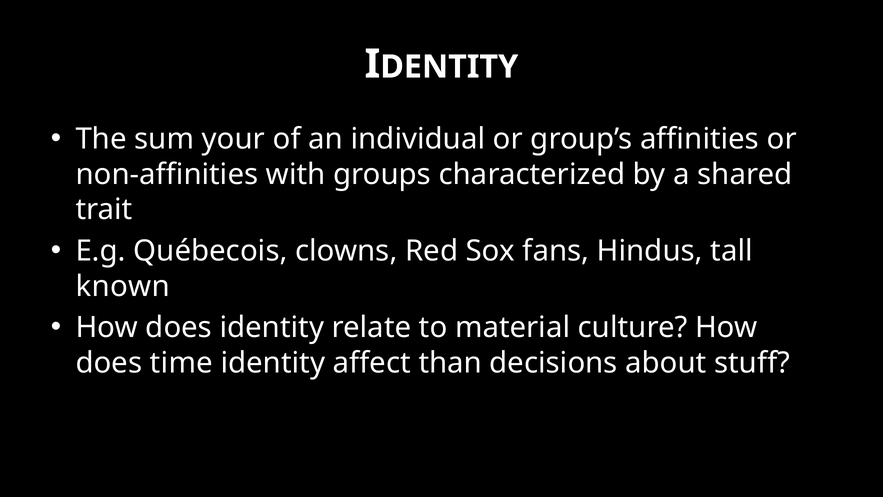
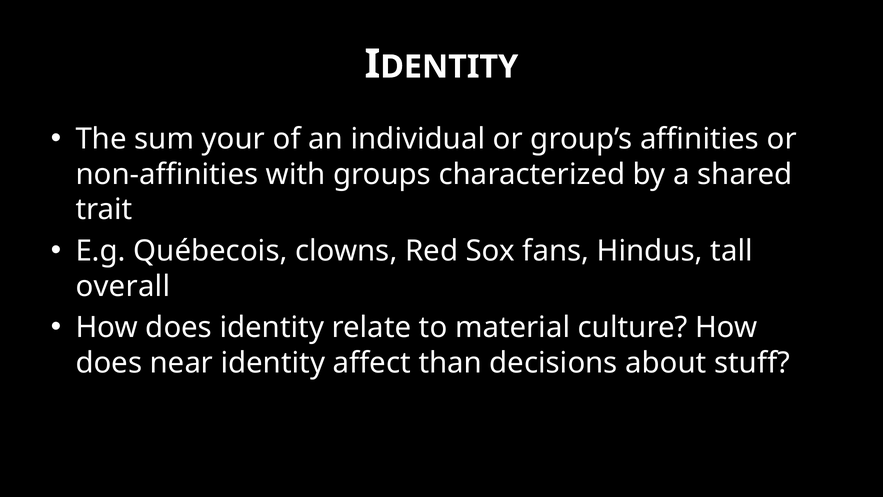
known: known -> overall
time: time -> near
